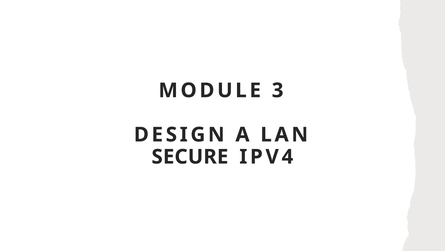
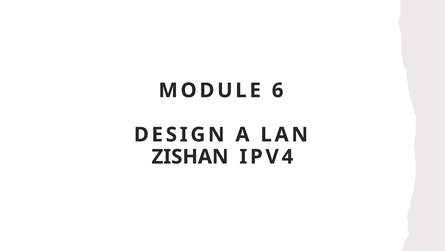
3: 3 -> 6
SECURE: SECURE -> ZISHAN
